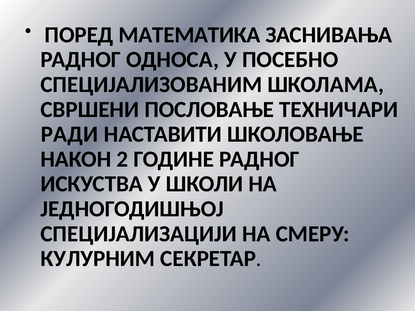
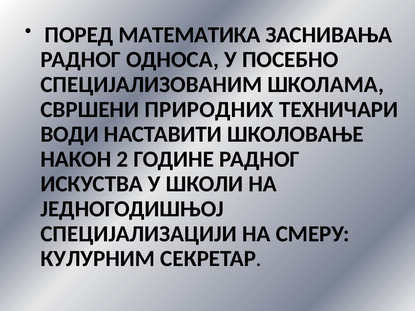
ПОСЛОВАЊЕ: ПОСЛОВАЊЕ -> ПРИРОДНИХ
РАДИ: РАДИ -> ВОДИ
